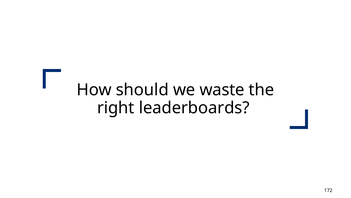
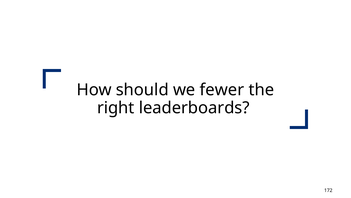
waste: waste -> fewer
